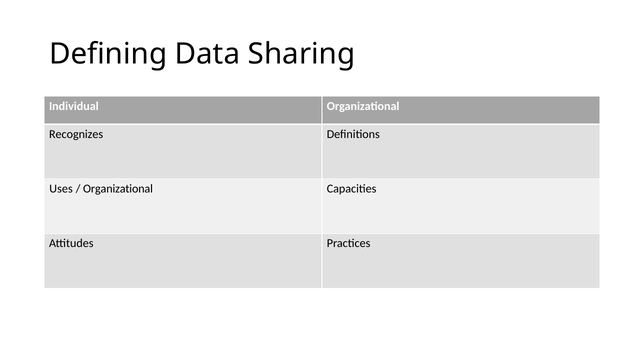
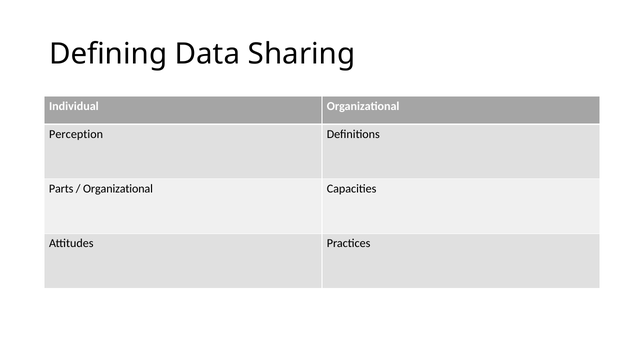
Recognizes: Recognizes -> Perception
Uses: Uses -> Parts
